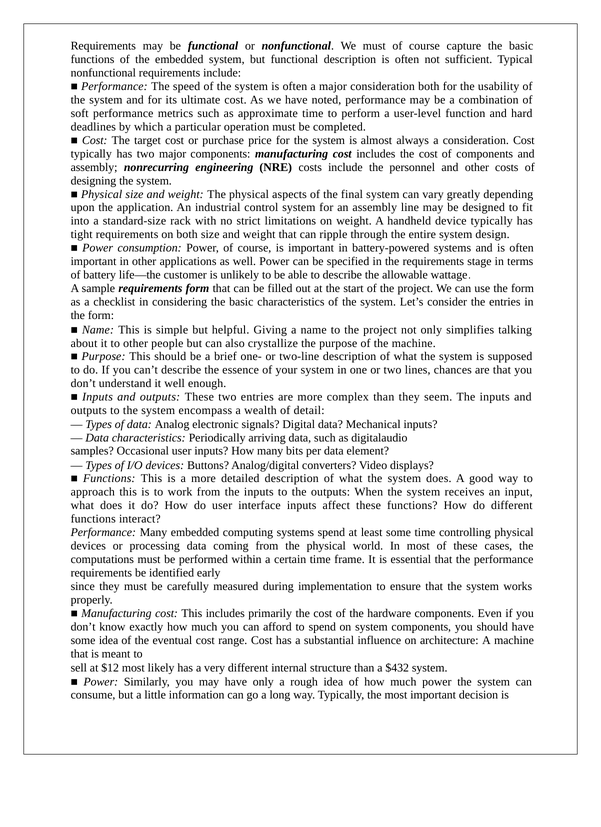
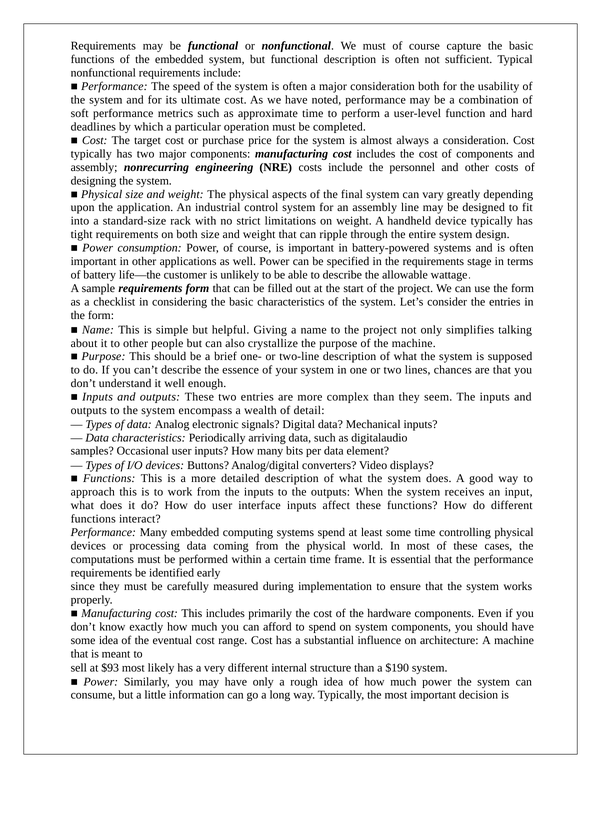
$12: $12 -> $93
$432: $432 -> $190
